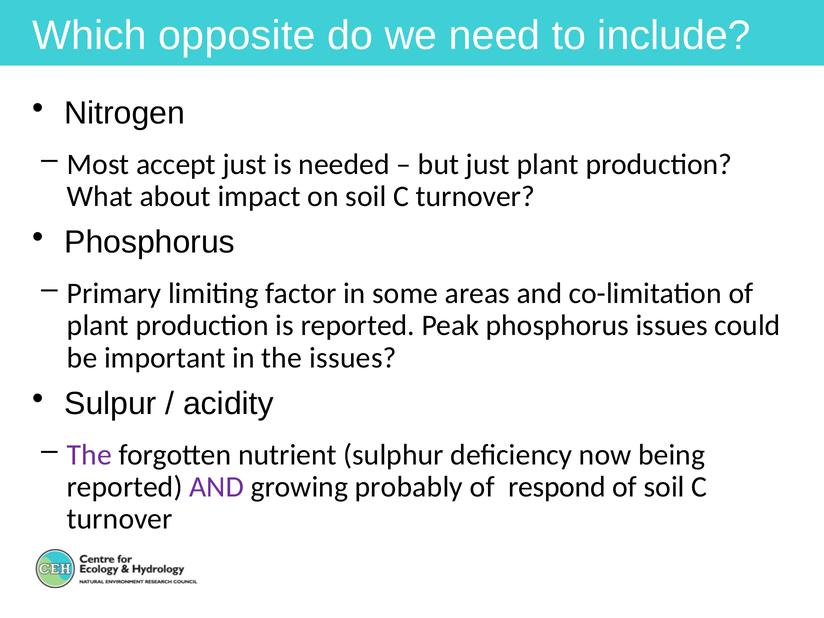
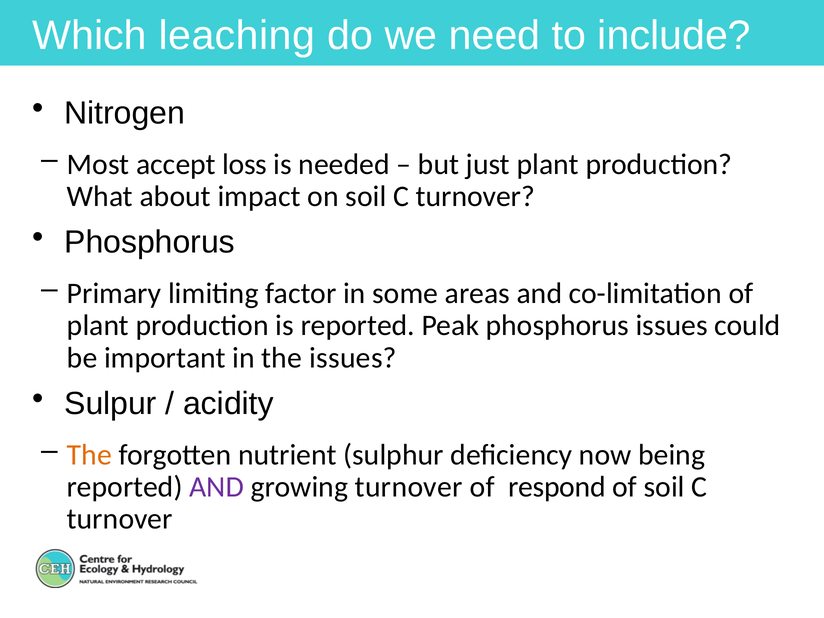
opposite: opposite -> leaching
accept just: just -> loss
The at (89, 455) colour: purple -> orange
growing probably: probably -> turnover
